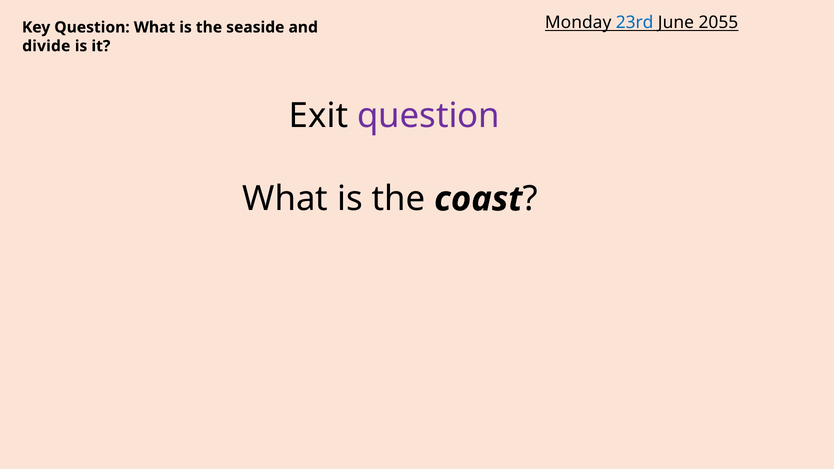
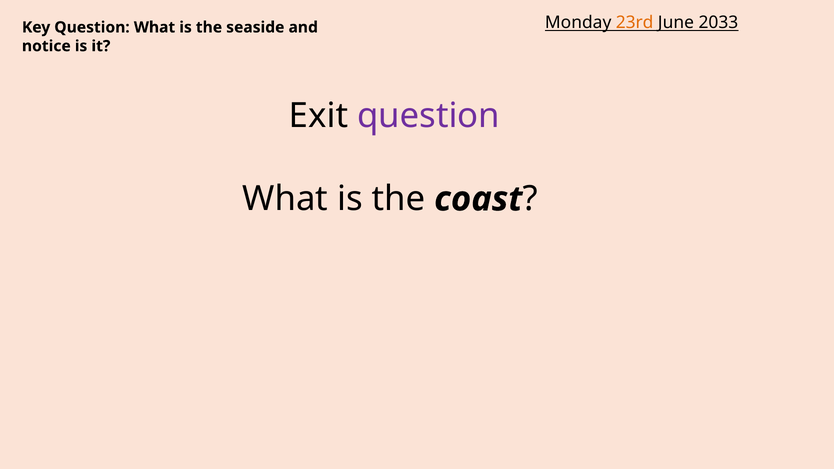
23rd colour: blue -> orange
2055: 2055 -> 2033
divide: divide -> notice
